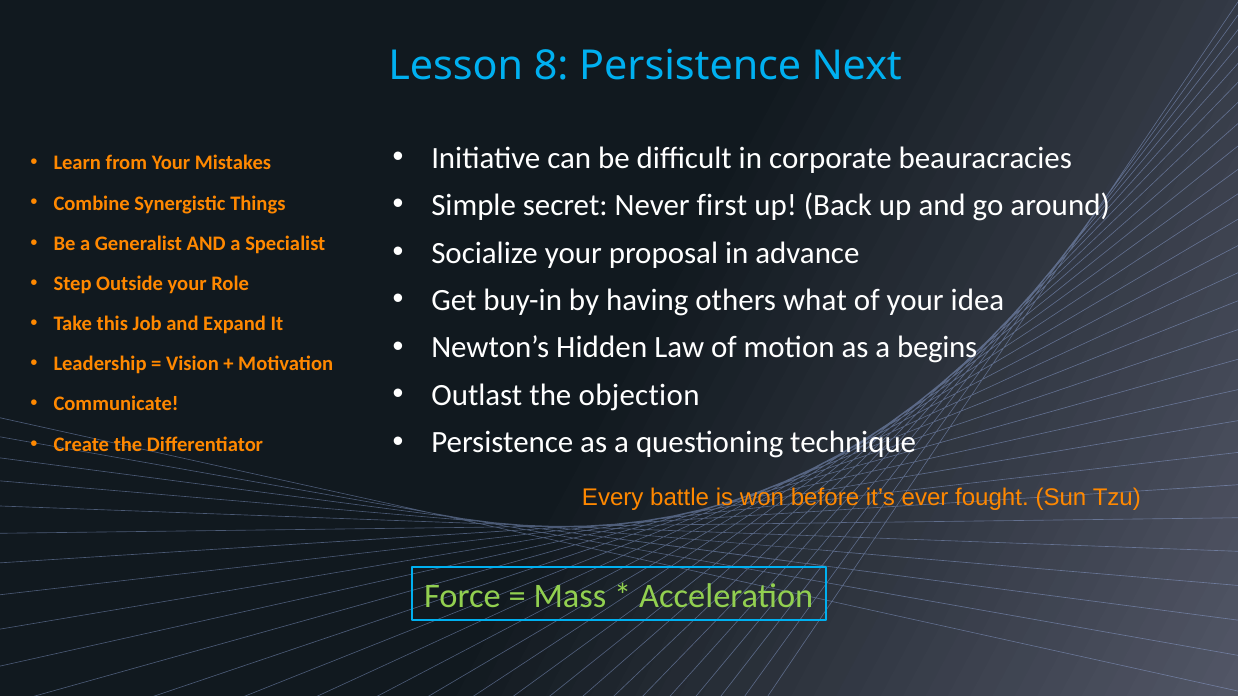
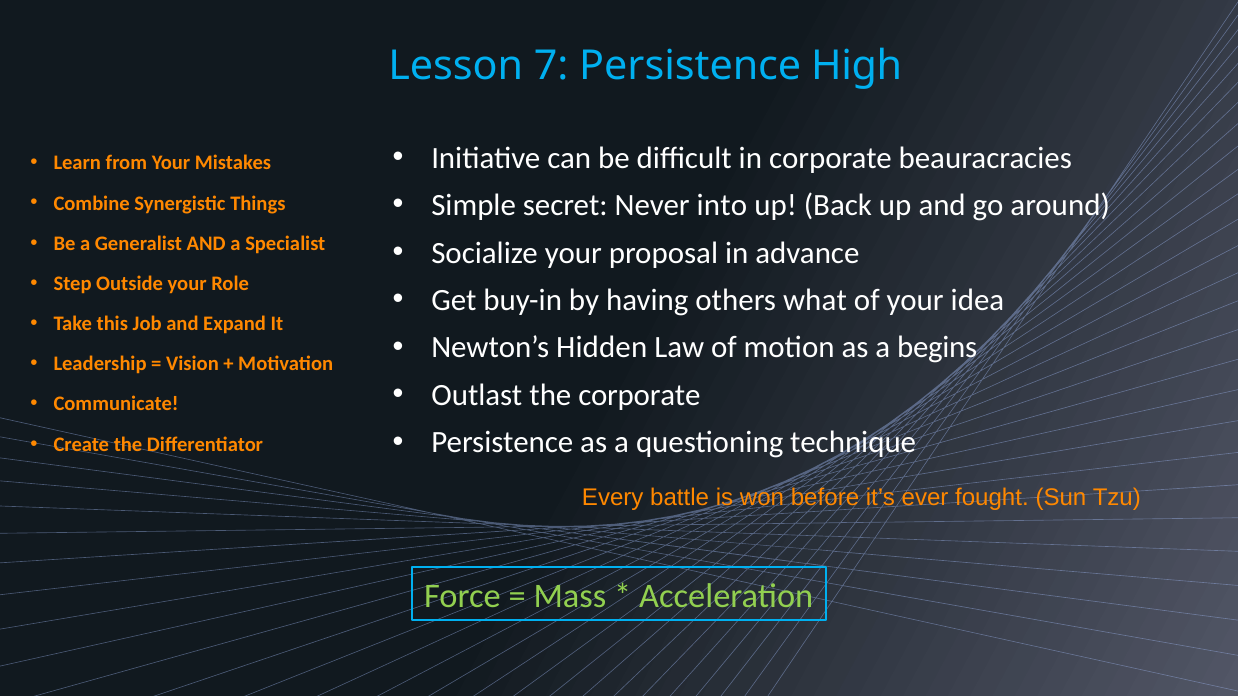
8: 8 -> 7
Next: Next -> High
first: first -> into
the objection: objection -> corporate
